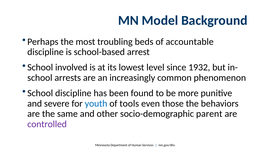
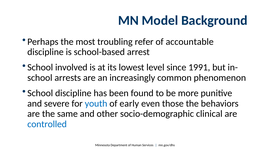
beds: beds -> refer
1932: 1932 -> 1991
tools: tools -> early
parent: parent -> clinical
controlled colour: purple -> blue
